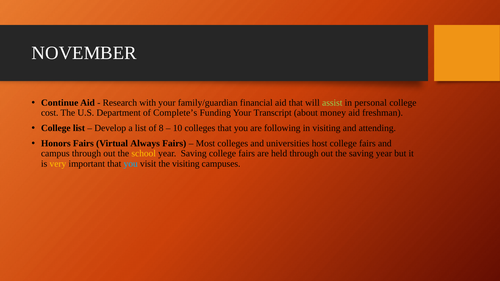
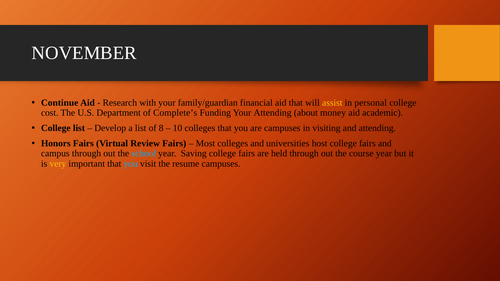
assist colour: light green -> yellow
Your Transcript: Transcript -> Attending
freshman: freshman -> academic
are following: following -> campuses
Always: Always -> Review
school colour: yellow -> light blue
the saving: saving -> course
the visiting: visiting -> resume
